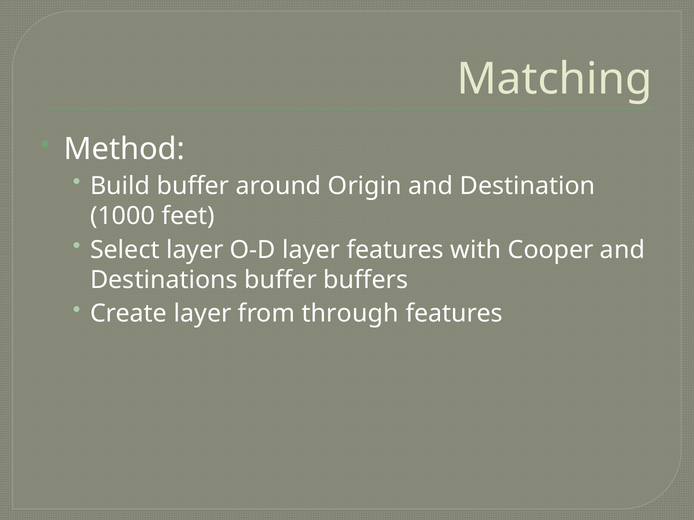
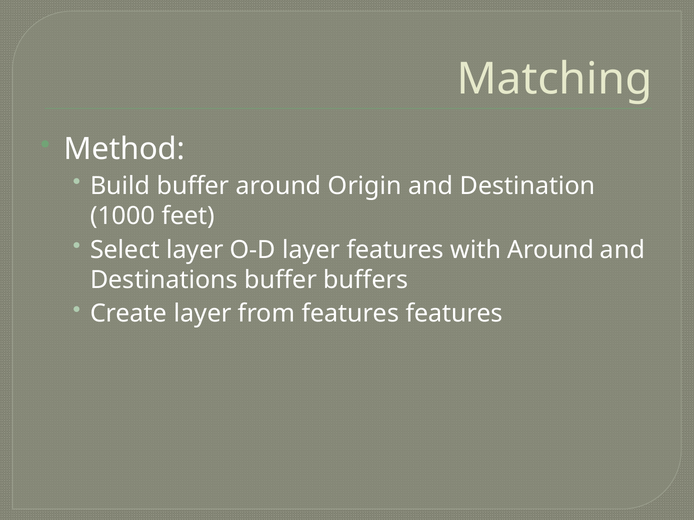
with Cooper: Cooper -> Around
from through: through -> features
